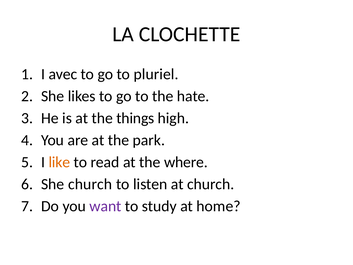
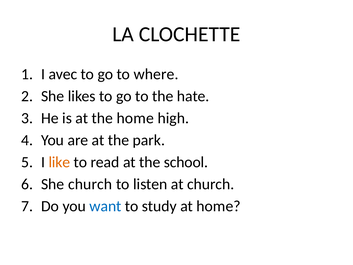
pluriel: pluriel -> where
the things: things -> home
where: where -> school
want colour: purple -> blue
